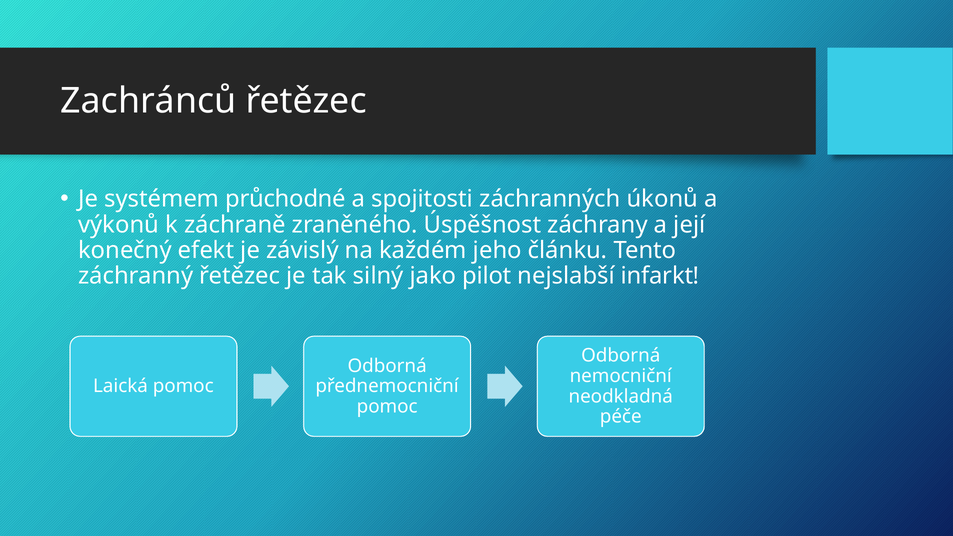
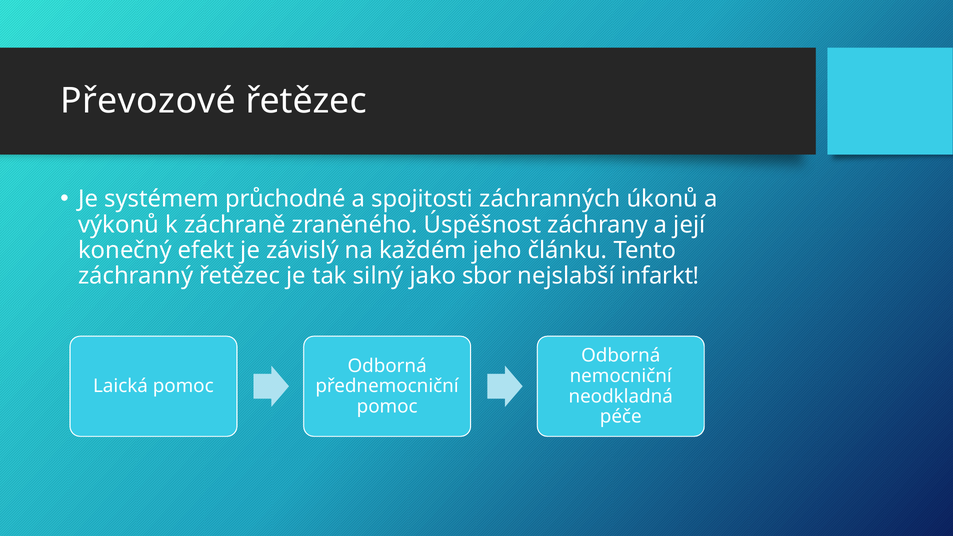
Zachránců: Zachránců -> Převozové
pilot: pilot -> sbor
